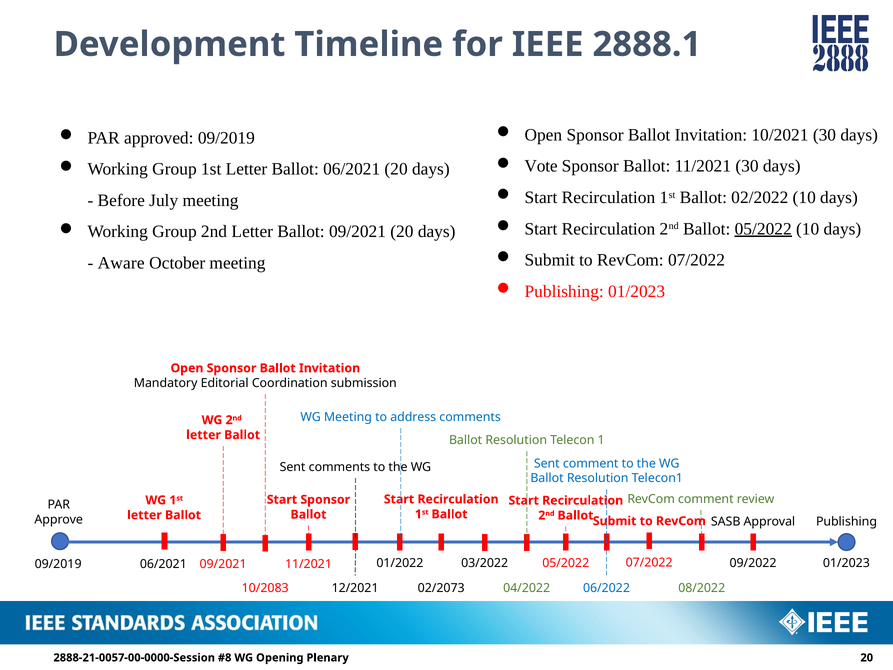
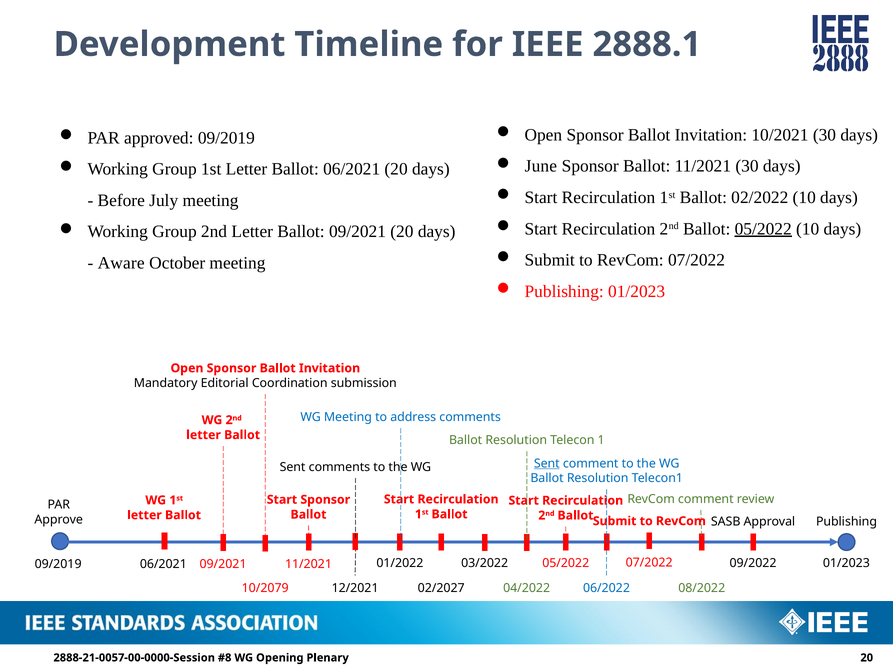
Vote: Vote -> June
Sent at (547, 463) underline: none -> present
10/2083: 10/2083 -> 10/2079
02/2073: 02/2073 -> 02/2027
